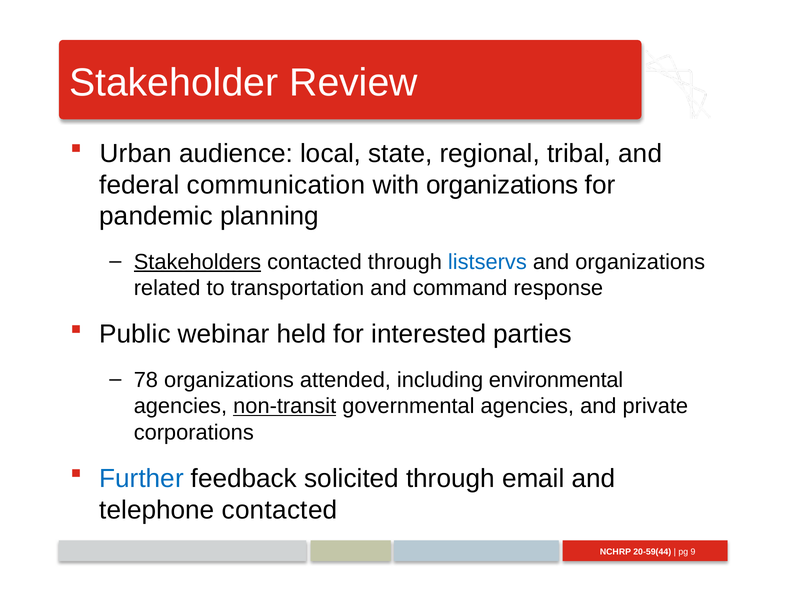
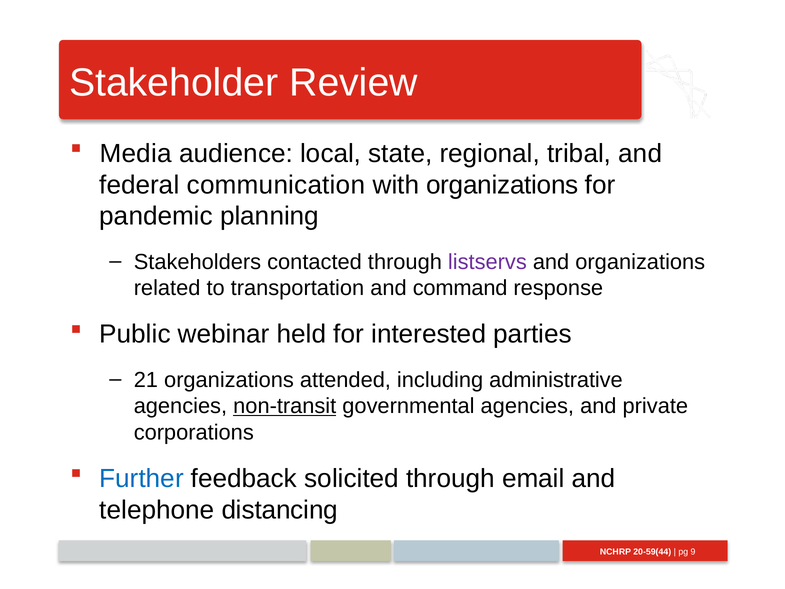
Urban: Urban -> Media
Stakeholders underline: present -> none
listservs colour: blue -> purple
78: 78 -> 21
environmental: environmental -> administrative
telephone contacted: contacted -> distancing
